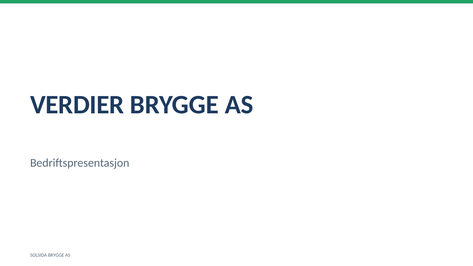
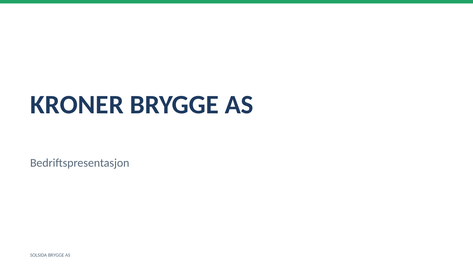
VERDIER: VERDIER -> KRONER
